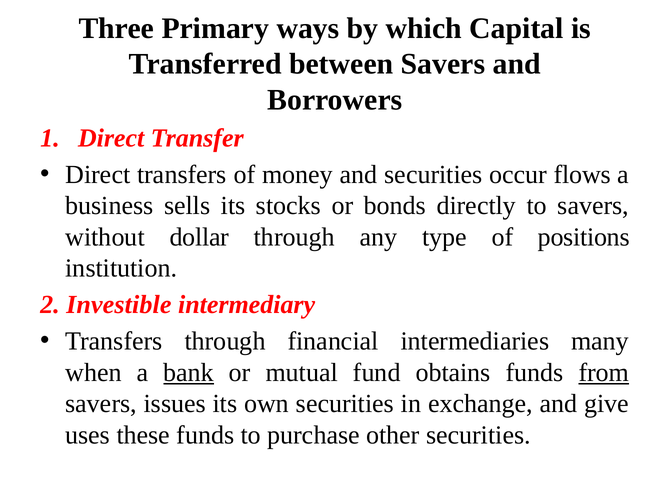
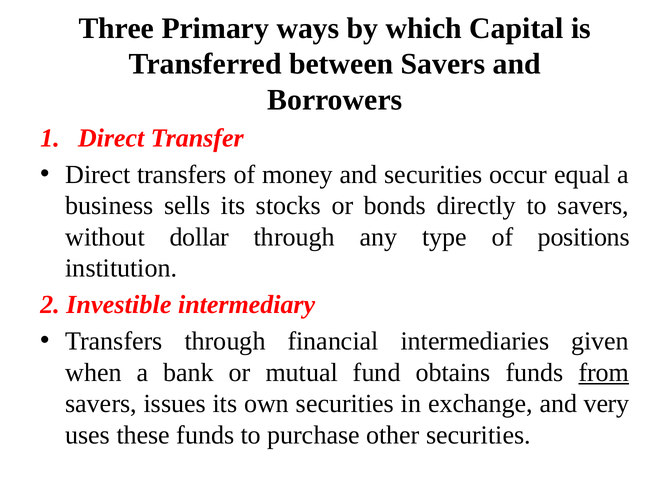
flows: flows -> equal
many: many -> given
bank underline: present -> none
give: give -> very
